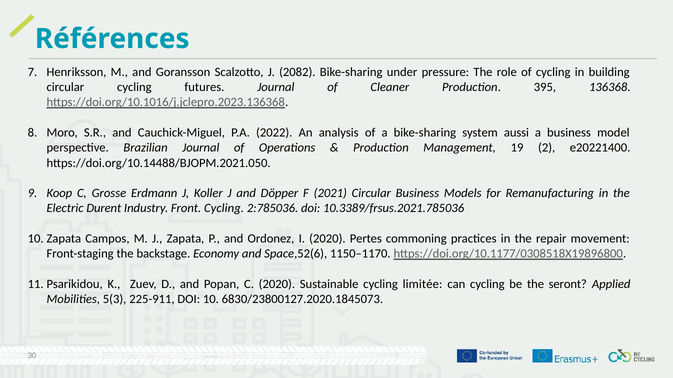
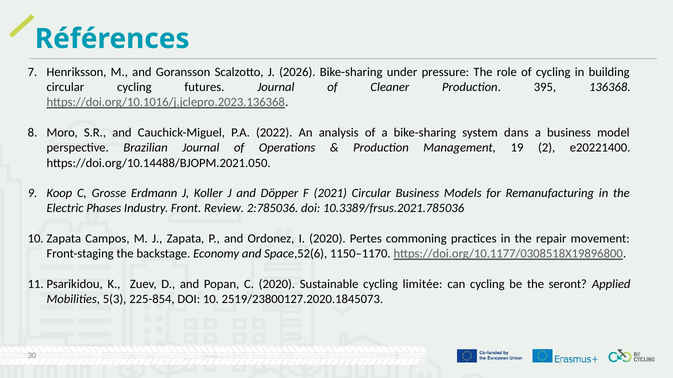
2082: 2082 -> 2026
aussi: aussi -> dans
Durent: Durent -> Phases
Front Cycling: Cycling -> Review
225-911: 225-911 -> 225-854
6830/23800127.2020.1845073: 6830/23800127.2020.1845073 -> 2519/23800127.2020.1845073
